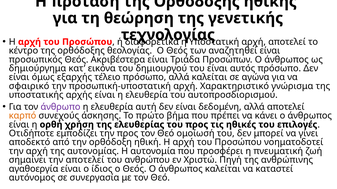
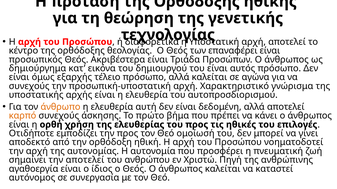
αναζητηθεί: αναζητηθεί -> επαναφέρει
σφαιρικό at (29, 86): σφαιρικό -> συνεχούς
άνθρωπο colour: purple -> orange
